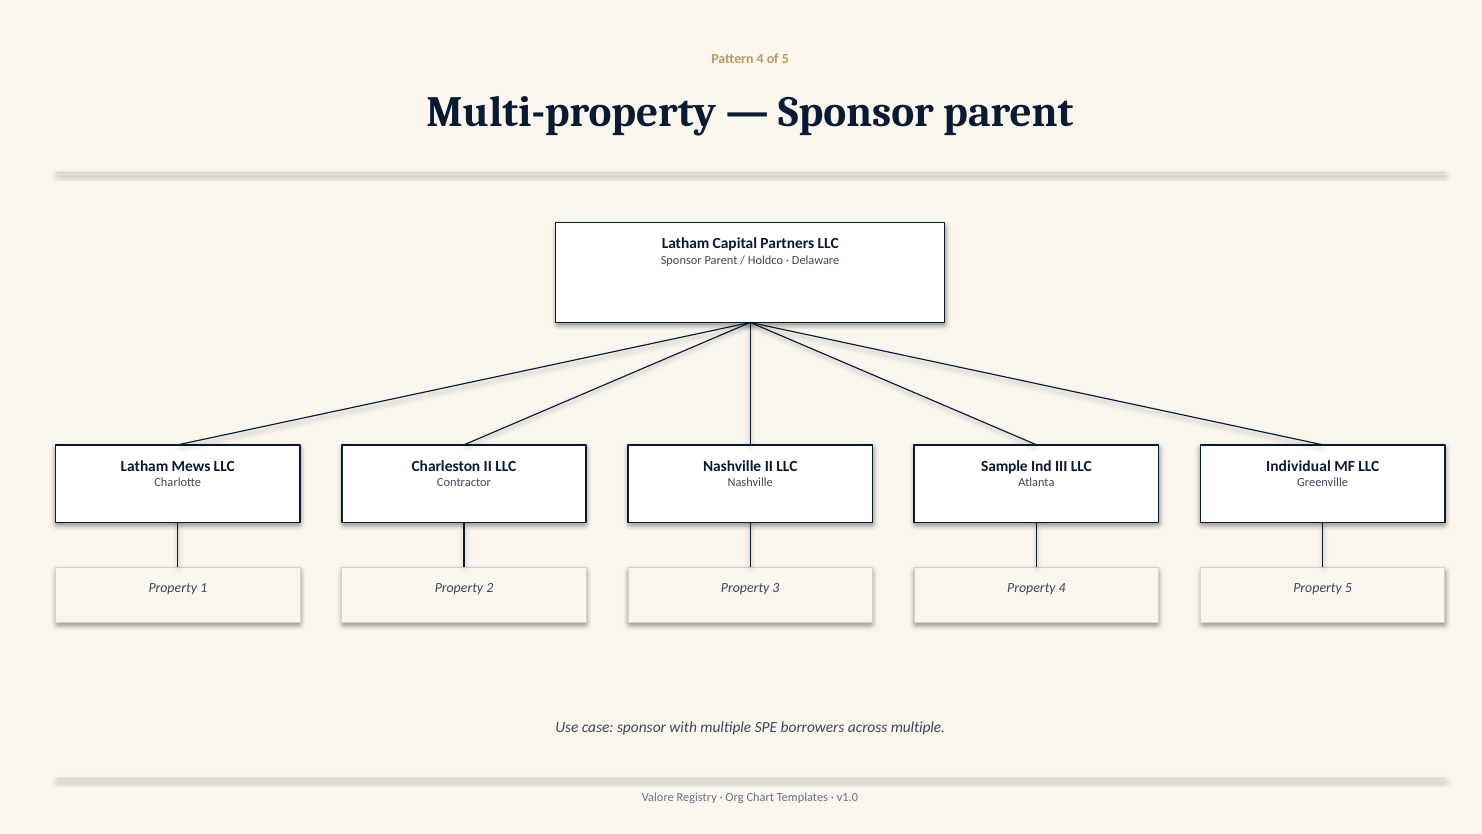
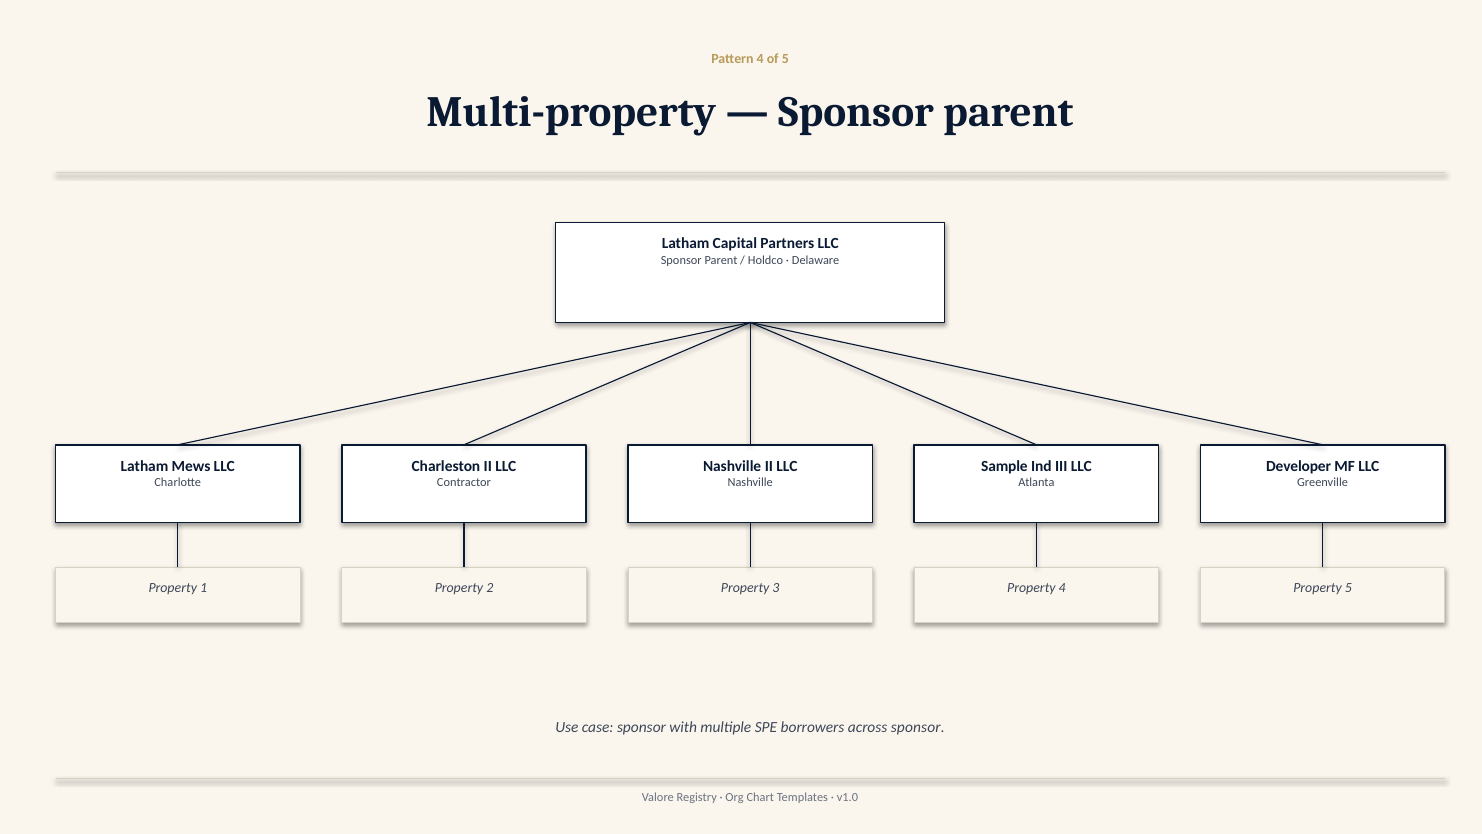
Individual: Individual -> Developer
across multiple: multiple -> sponsor
